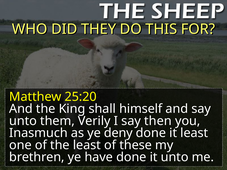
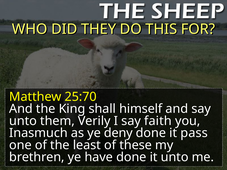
25:20: 25:20 -> 25:70
then: then -> faith
it least: least -> pass
